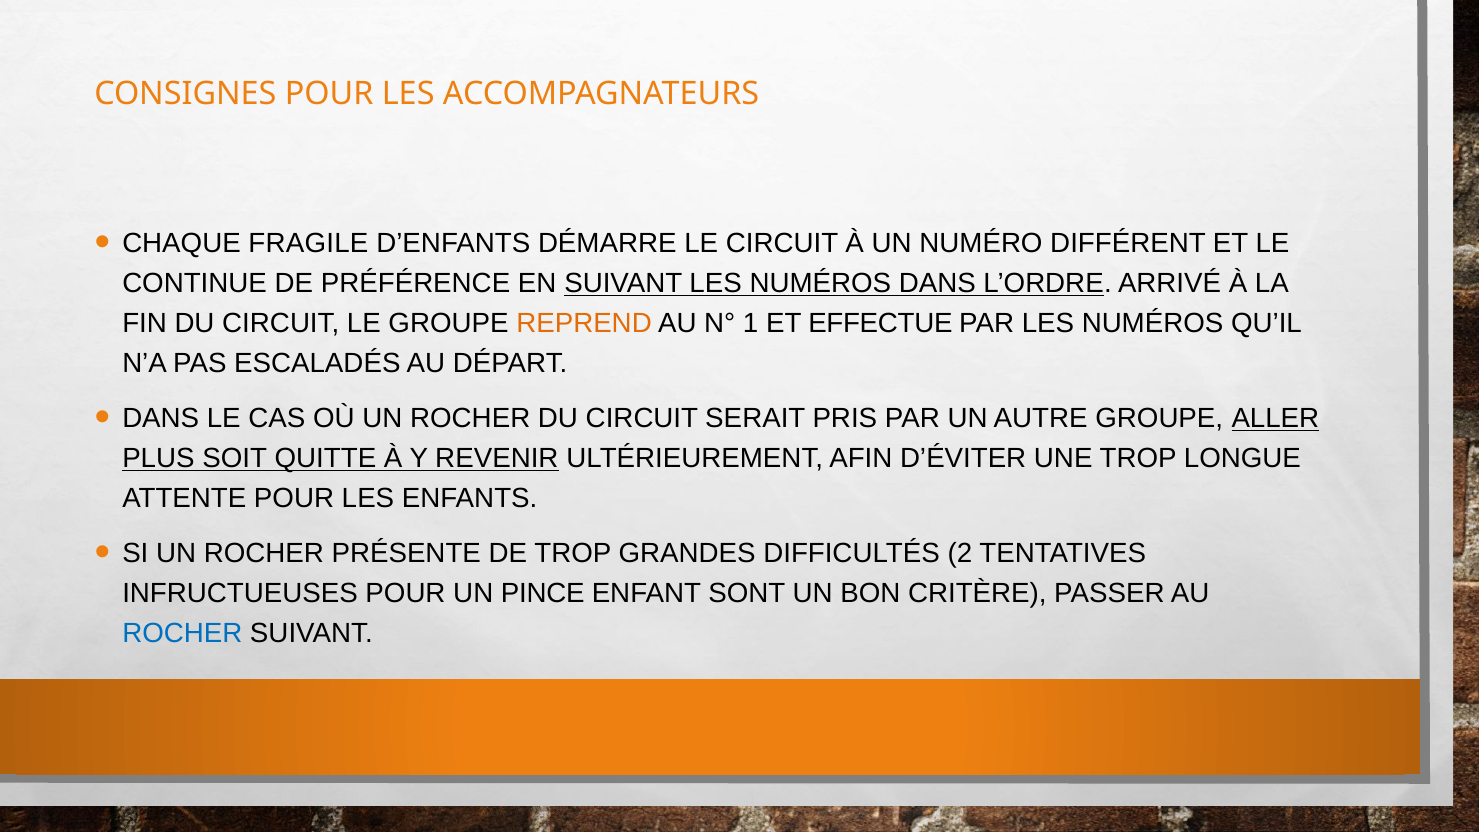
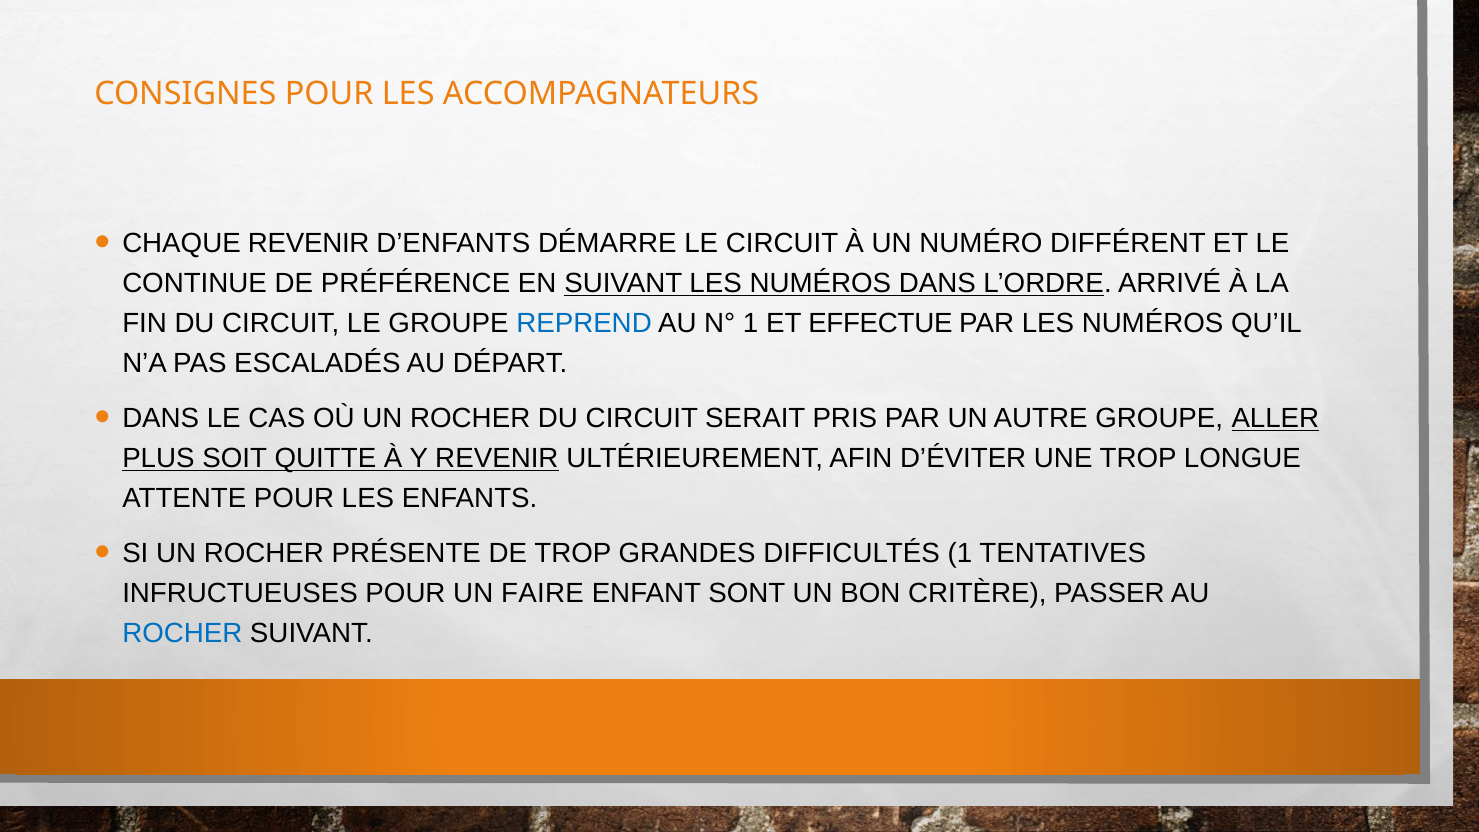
CHAQUE FRAGILE: FRAGILE -> REVENIR
REPREND colour: orange -> blue
DIFFICULTÉS 2: 2 -> 1
PINCE: PINCE -> FAIRE
